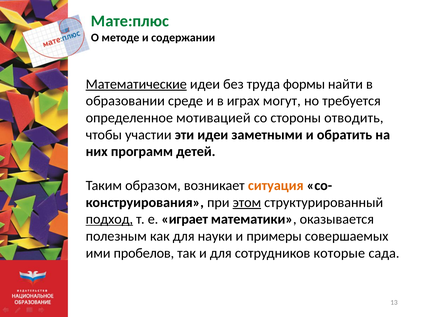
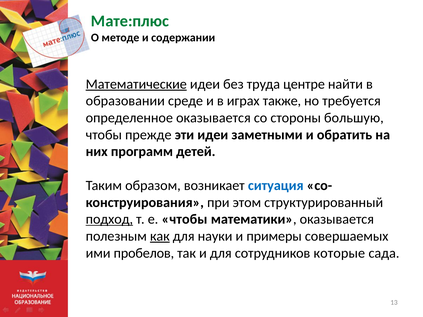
формы: формы -> центре
могут: могут -> также
определенное мотивацией: мотивацией -> оказывается
отводить: отводить -> большую
участии: участии -> прежде
ситуация colour: orange -> blue
этом underline: present -> none
е играет: играет -> чтобы
как underline: none -> present
